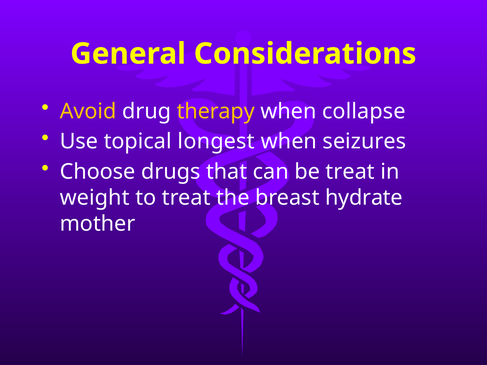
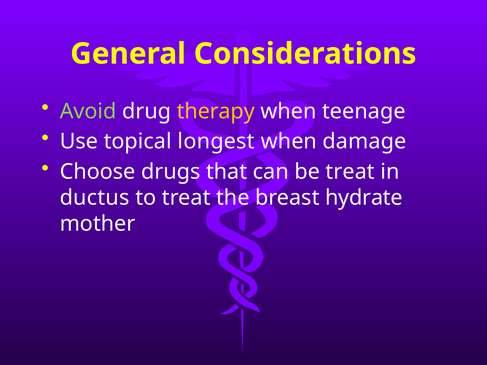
Avoid colour: yellow -> light green
collapse: collapse -> teenage
seizures: seizures -> damage
weight: weight -> ductus
